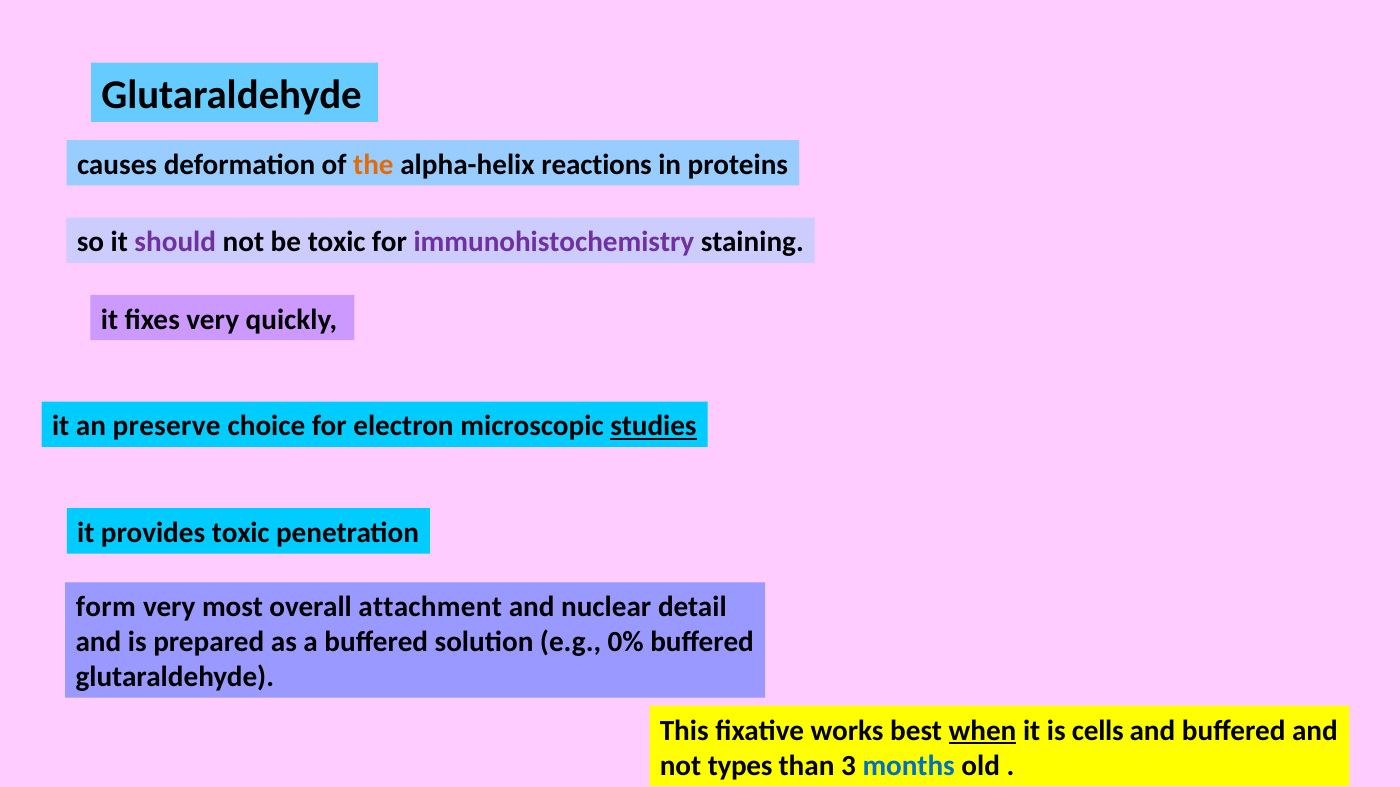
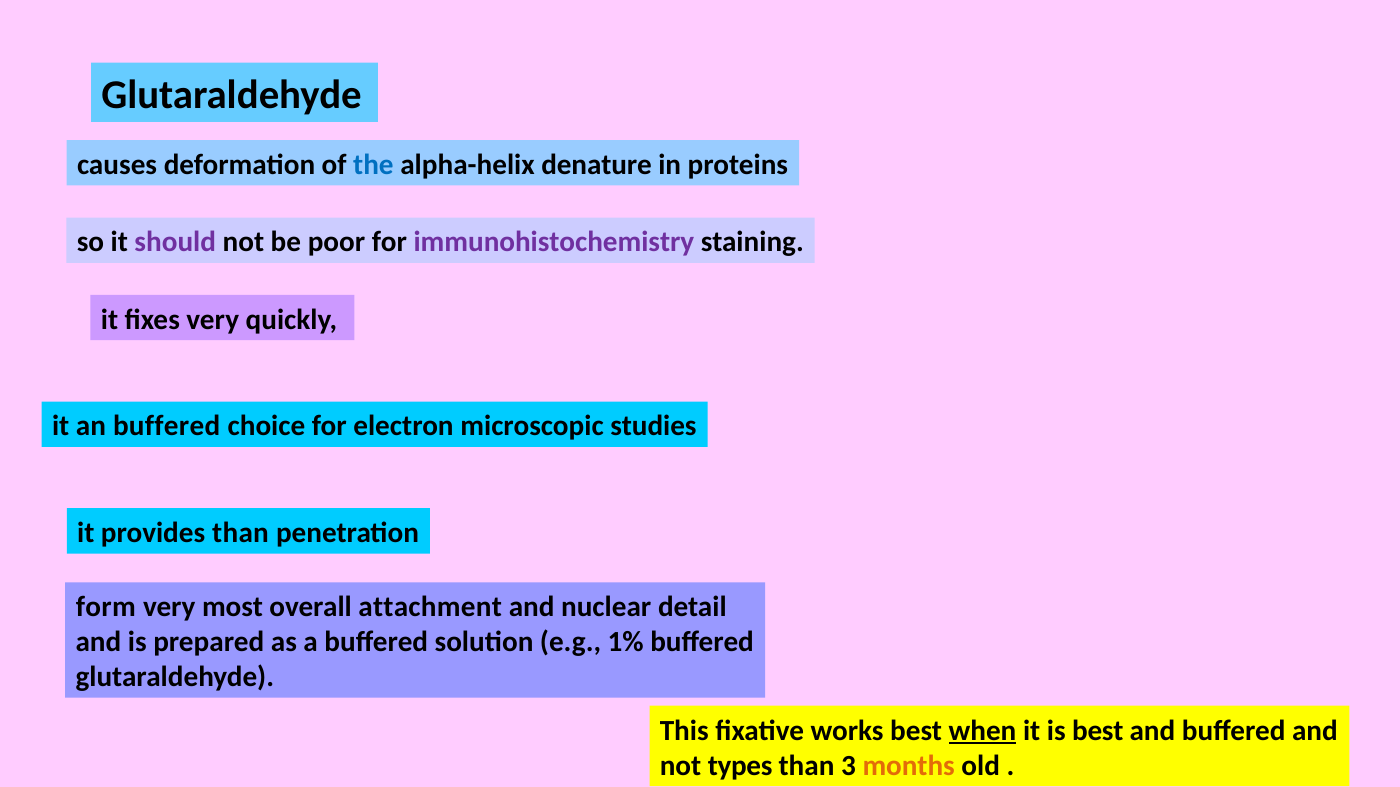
the colour: orange -> blue
reactions: reactions -> denature
be toxic: toxic -> poor
an preserve: preserve -> buffered
studies underline: present -> none
provides toxic: toxic -> than
0%: 0% -> 1%
is cells: cells -> best
months colour: blue -> orange
